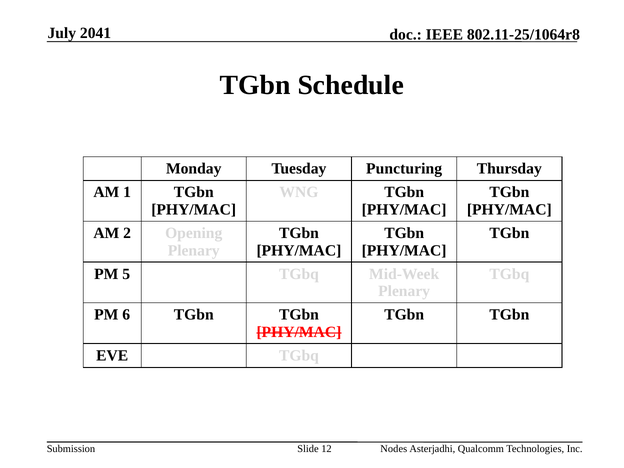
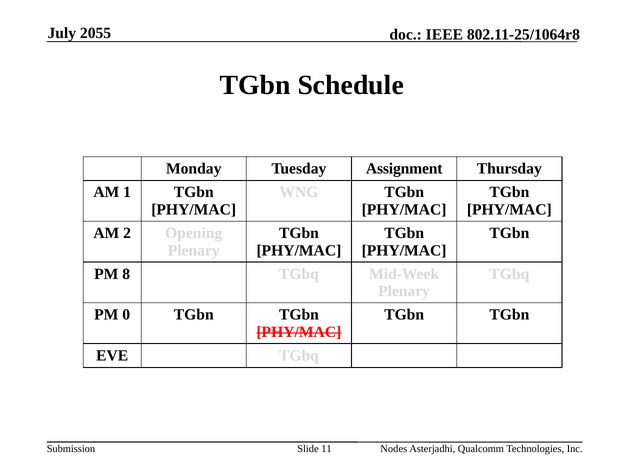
2041: 2041 -> 2055
Puncturing: Puncturing -> Assignment
5: 5 -> 8
6: 6 -> 0
12: 12 -> 11
